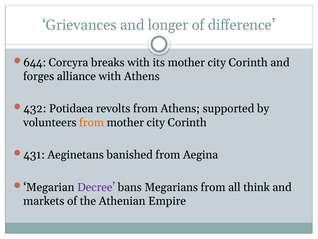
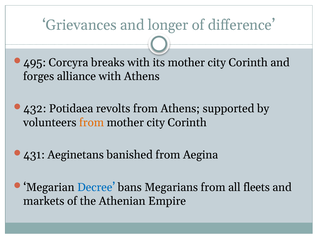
644: 644 -> 495
Decree colour: purple -> blue
think: think -> fleets
